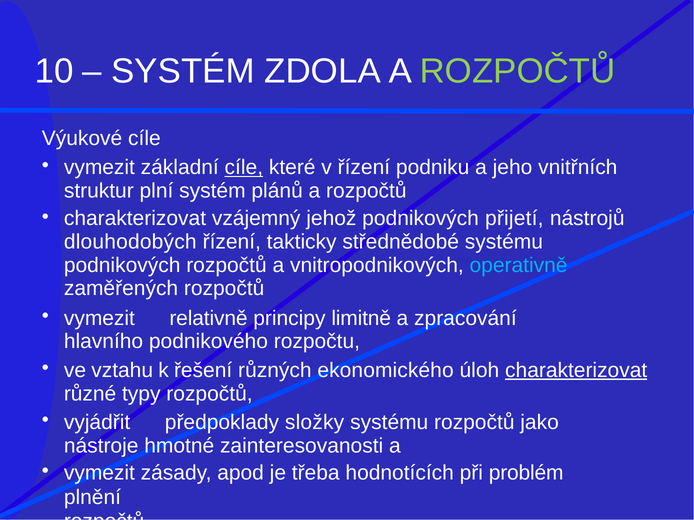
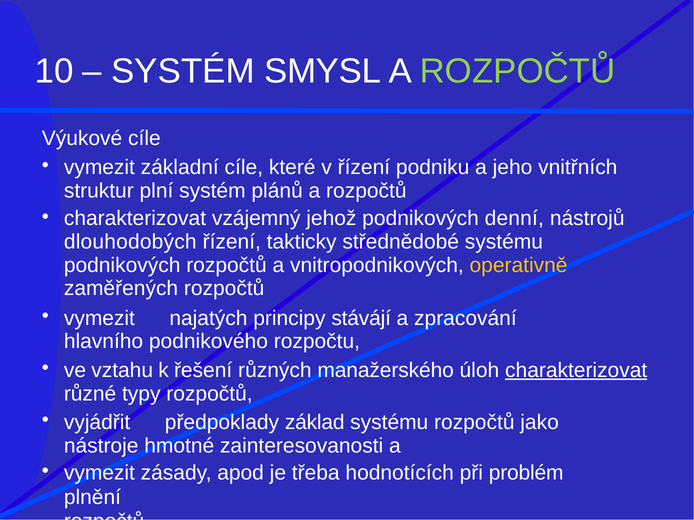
ZDOLA: ZDOLA -> SMYSL
cíle at (244, 168) underline: present -> none
přijetí: přijetí -> denní
operativně colour: light blue -> yellow
relativně: relativně -> najatých
limitně: limitně -> stávájí
ekonomického: ekonomického -> manažerského
složky: složky -> základ
